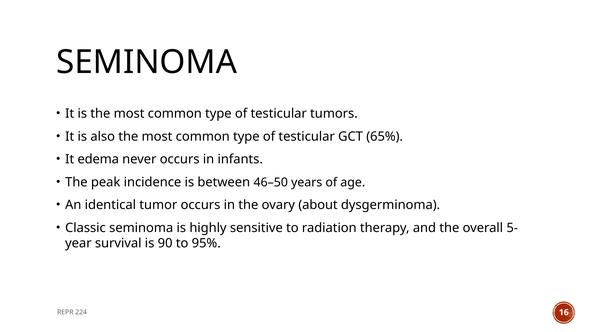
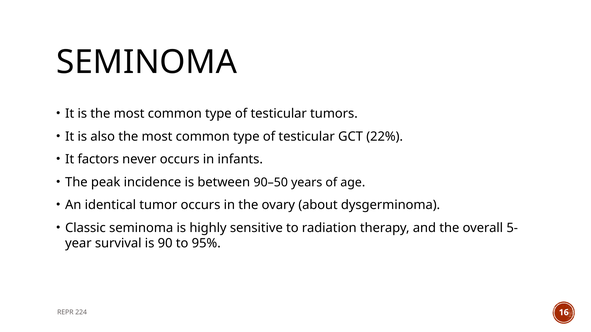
65%: 65% -> 22%
edema: edema -> factors
46–50: 46–50 -> 90–50
